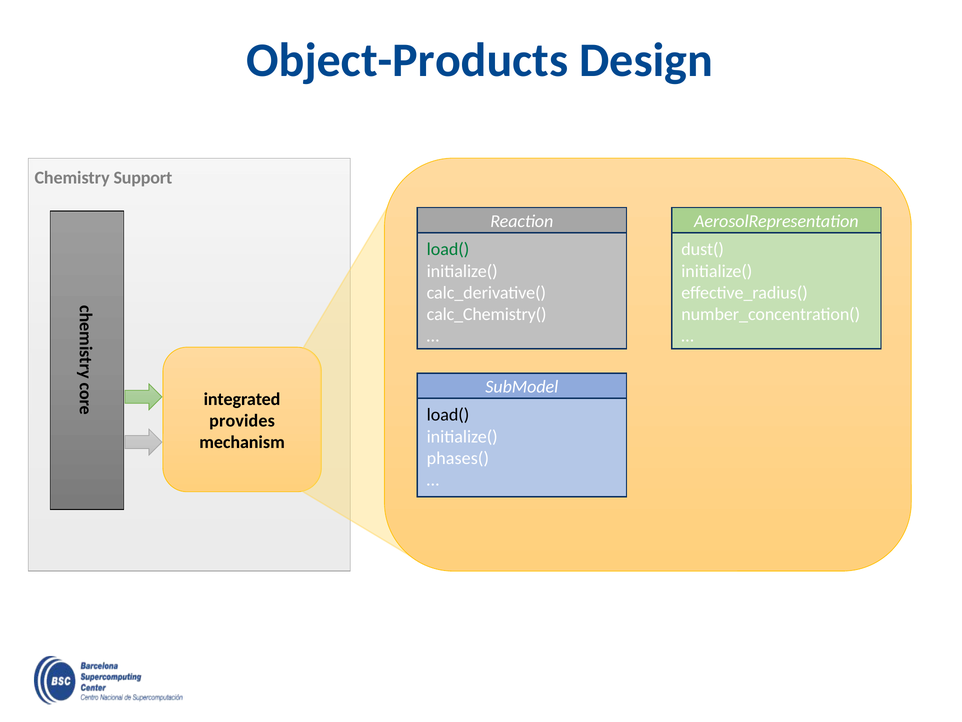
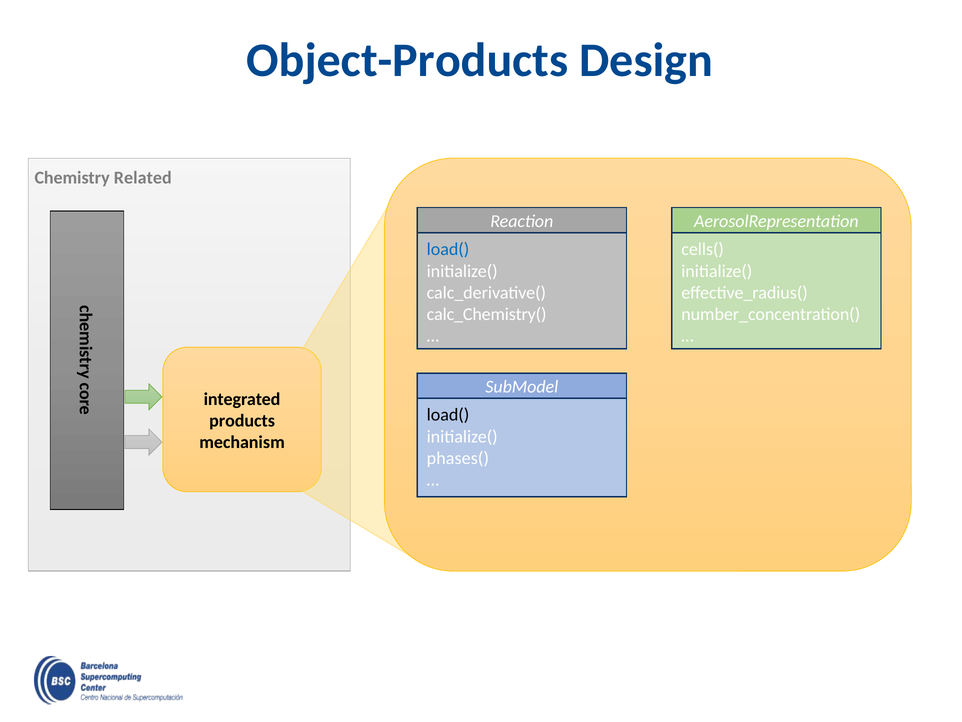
Support: Support -> Related
load( at (448, 249) colour: green -> blue
dust(: dust( -> cells(
provides: provides -> products
